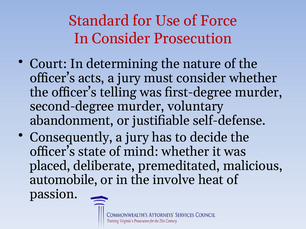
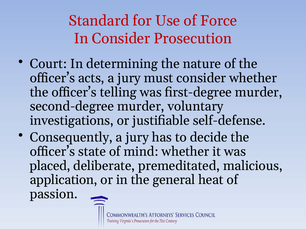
abandonment: abandonment -> investigations
automobile: automobile -> application
involve: involve -> general
